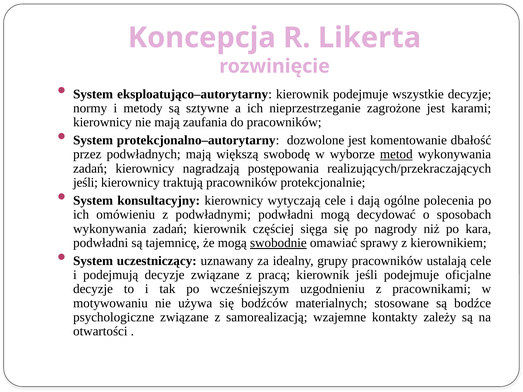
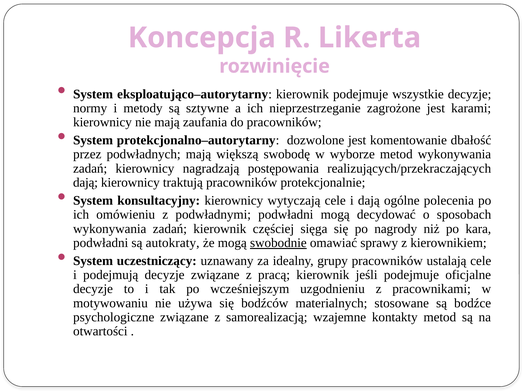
metod at (396, 154) underline: present -> none
jeśli at (85, 183): jeśli -> dają
tajemnicę: tajemnicę -> autokraty
kontakty zależy: zależy -> metod
